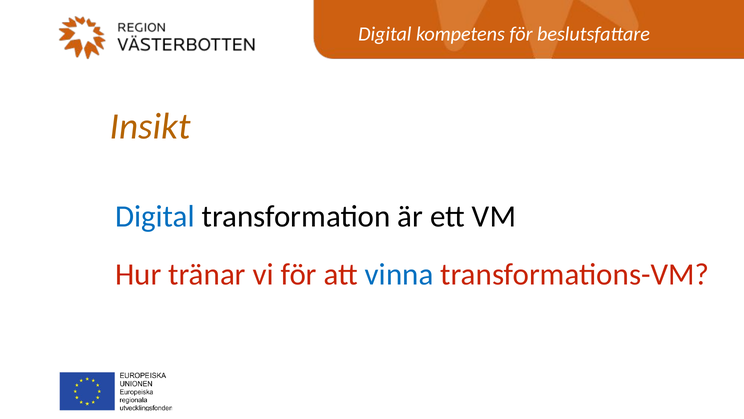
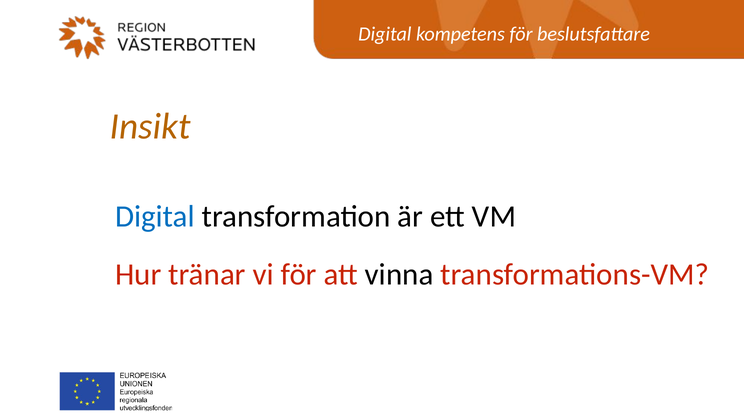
vinna colour: blue -> black
